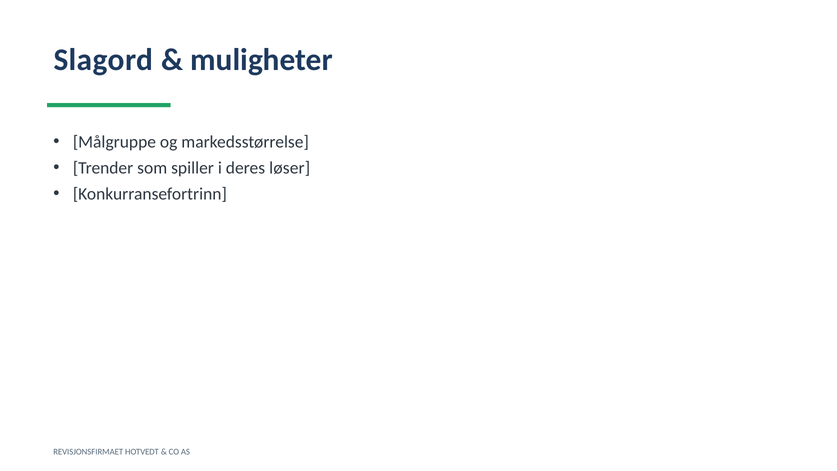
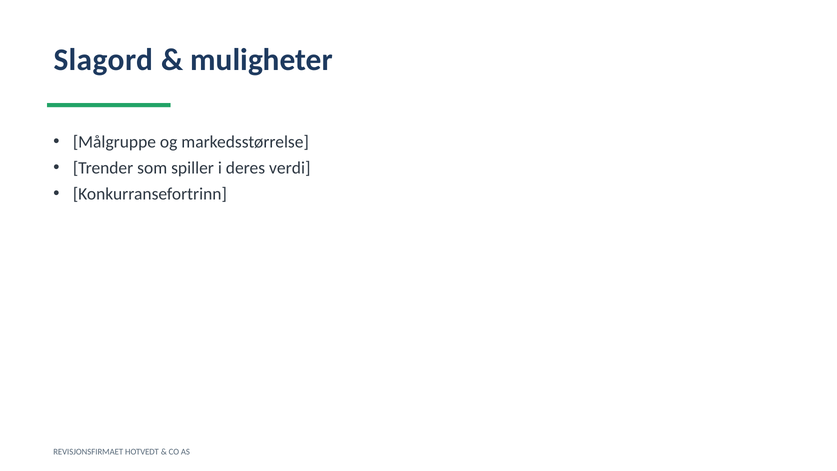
løser: løser -> verdi
